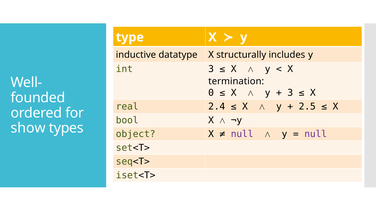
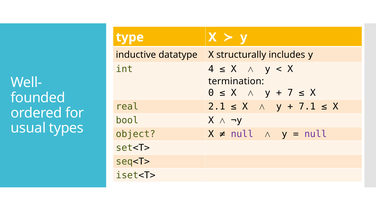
int 3: 3 -> 4
3 at (290, 93): 3 -> 7
2.4: 2.4 -> 2.1
2.5: 2.5 -> 7.1
show: show -> usual
